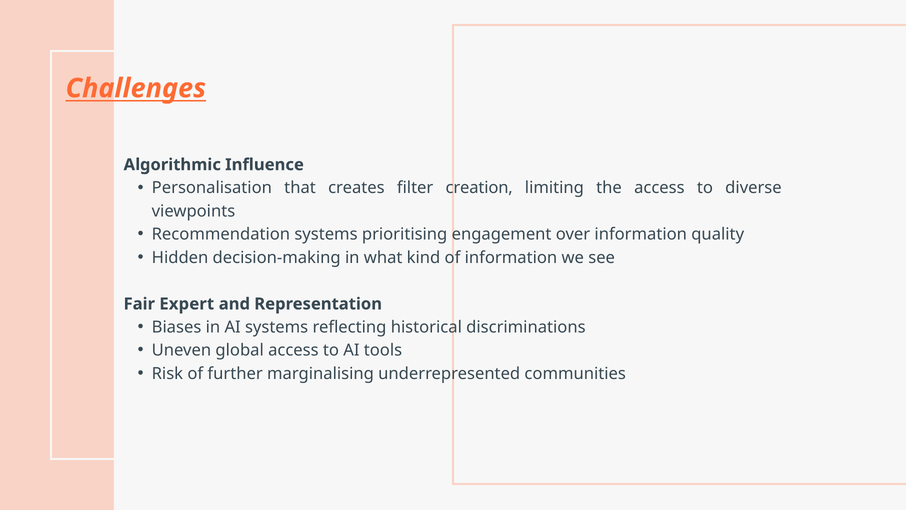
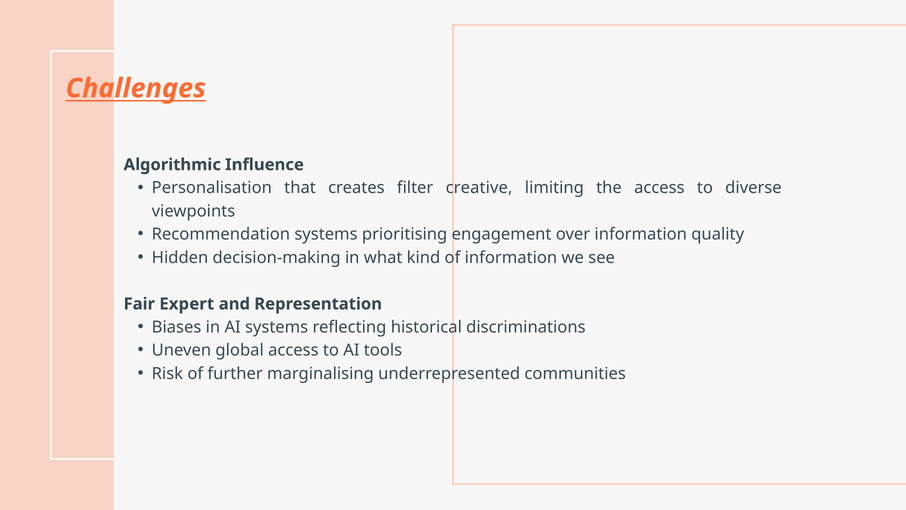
creation: creation -> creative
